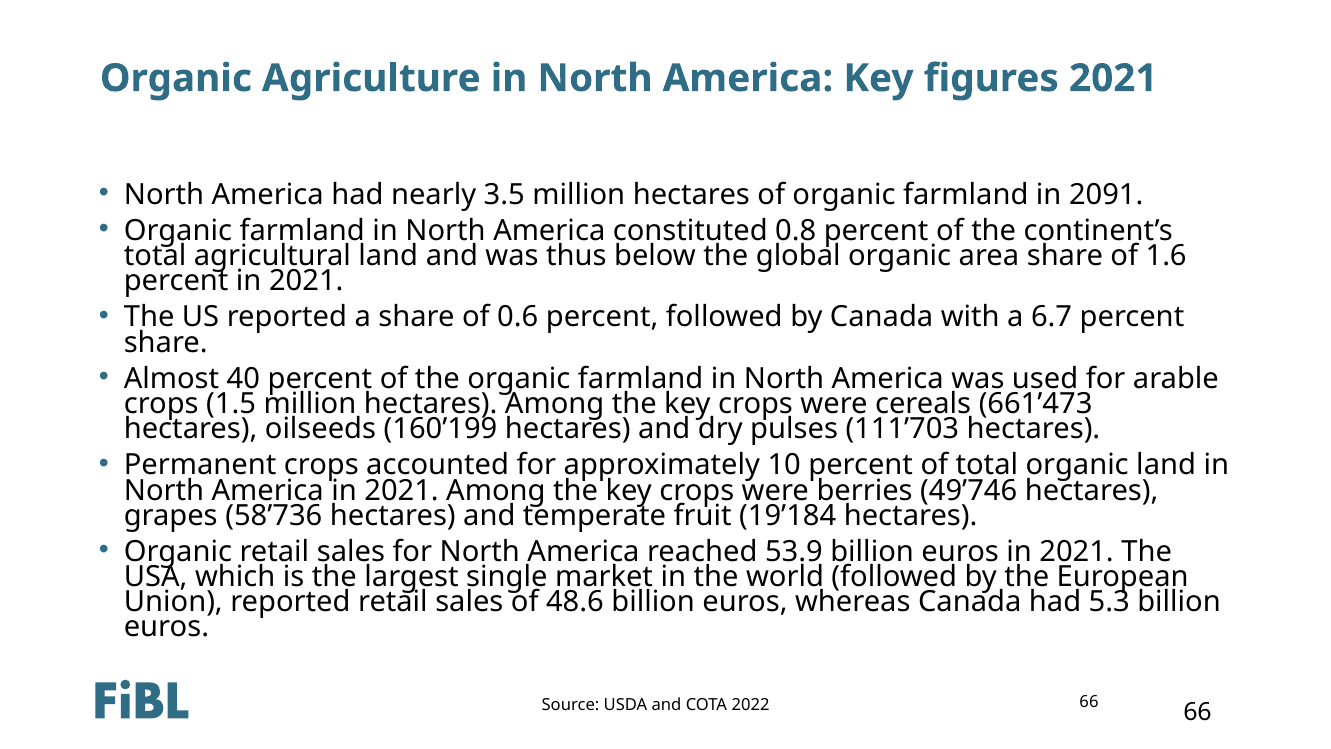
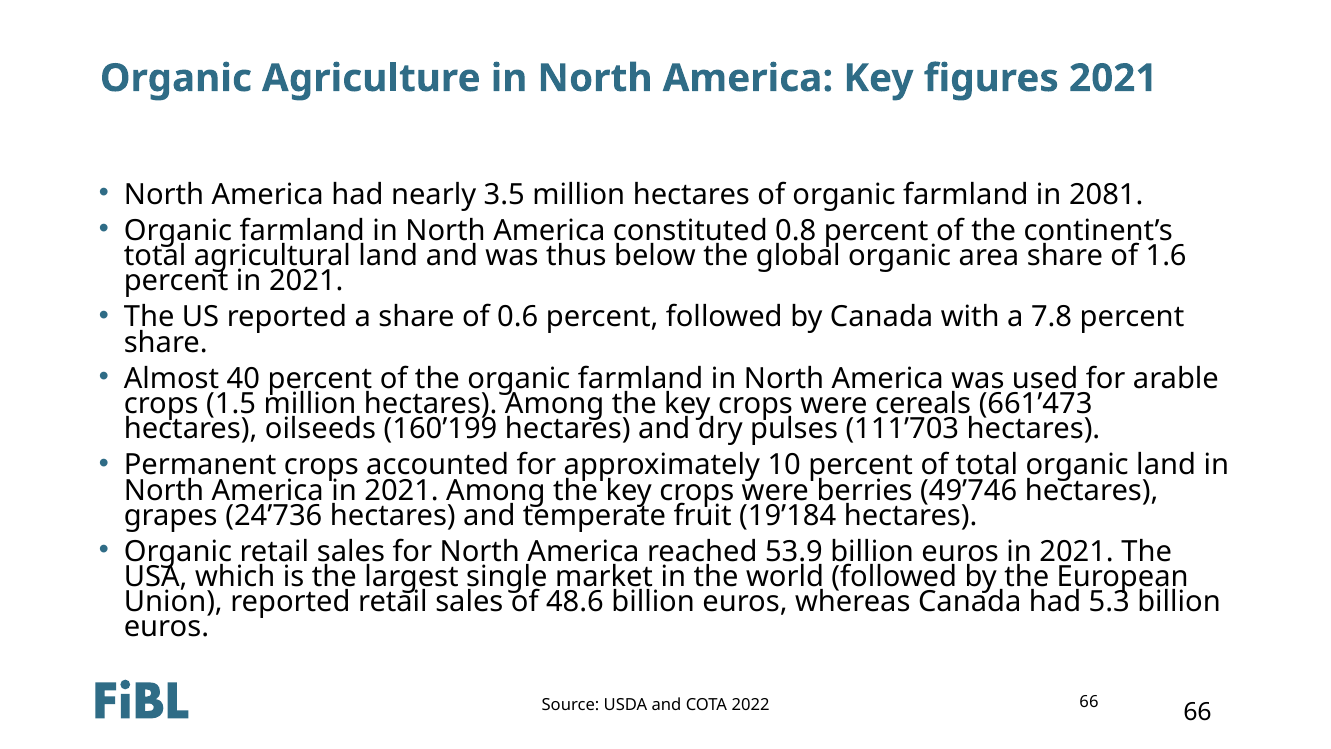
2091: 2091 -> 2081
6.7: 6.7 -> 7.8
58’736: 58’736 -> 24’736
